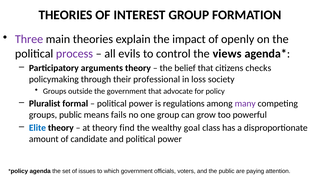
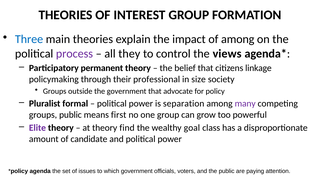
Three colour: purple -> blue
of openly: openly -> among
evils: evils -> they
arguments: arguments -> permanent
checks: checks -> linkage
loss: loss -> size
regulations: regulations -> separation
fails: fails -> first
Elite colour: blue -> purple
